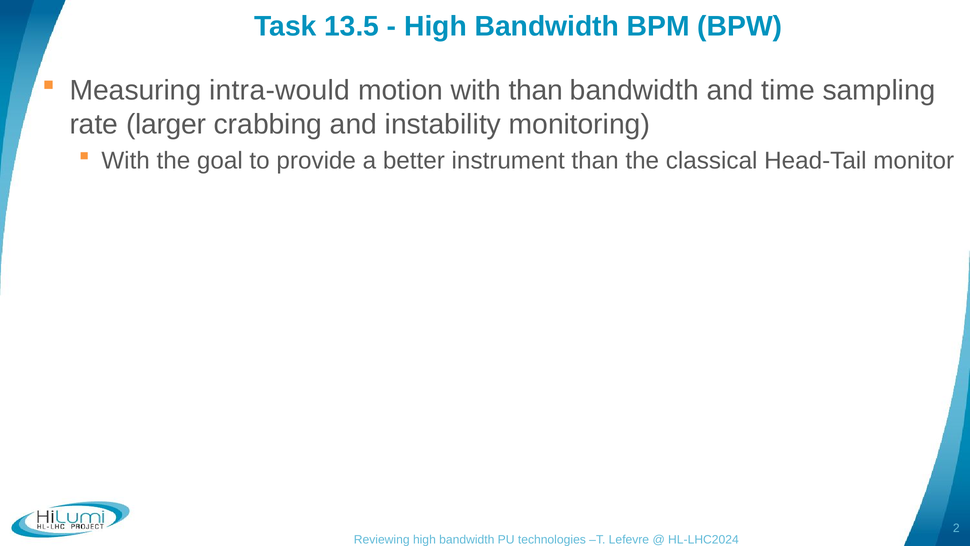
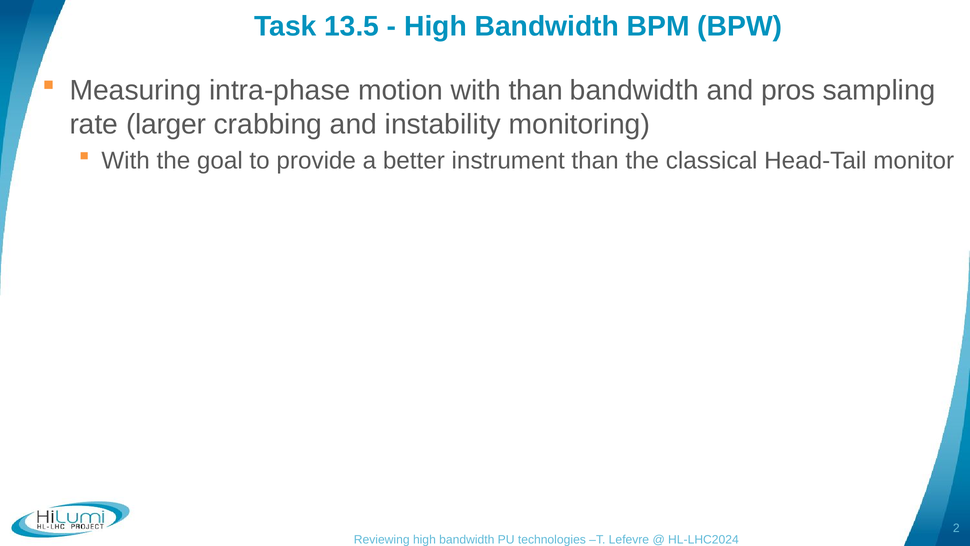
intra-would: intra-would -> intra-phase
time: time -> pros
